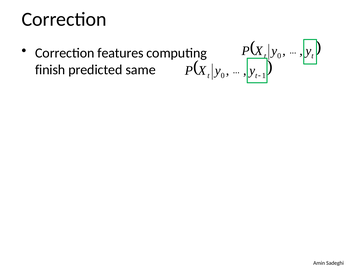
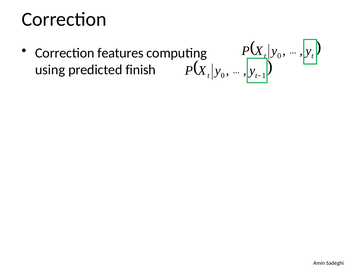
finish: finish -> using
same: same -> finish
